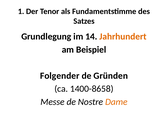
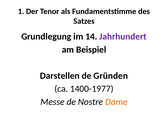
Jahrhundert colour: orange -> purple
Folgender: Folgender -> Darstellen
1400-8658: 1400-8658 -> 1400-1977
